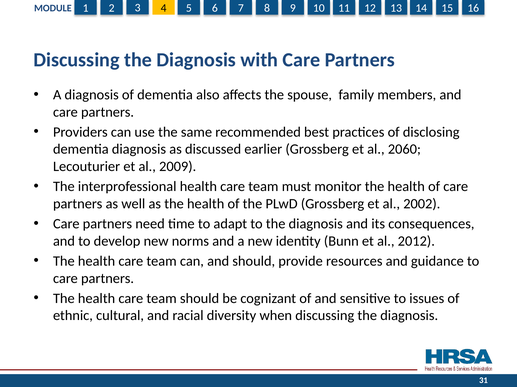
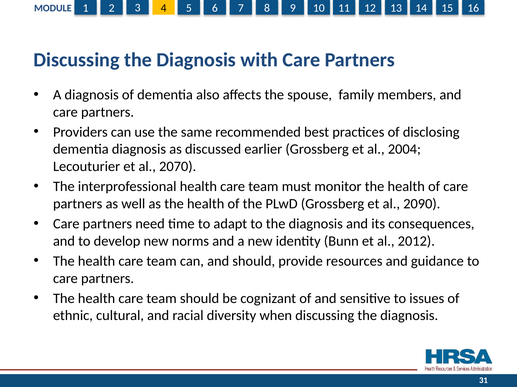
2060: 2060 -> 2004
2009: 2009 -> 2070
2002: 2002 -> 2090
